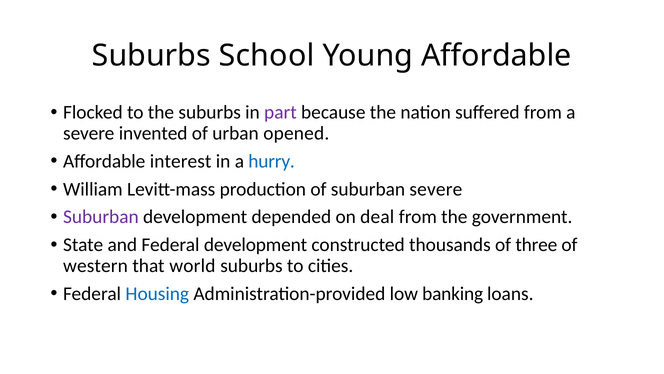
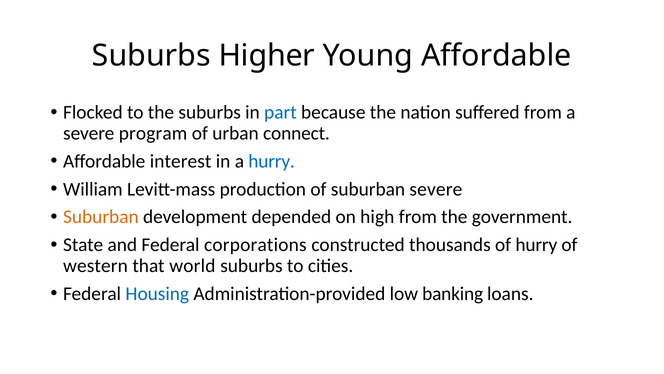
School: School -> Higher
part colour: purple -> blue
invented: invented -> program
opened: opened -> connect
Suburban at (101, 217) colour: purple -> orange
deal: deal -> high
Federal development: development -> corporations
of three: three -> hurry
